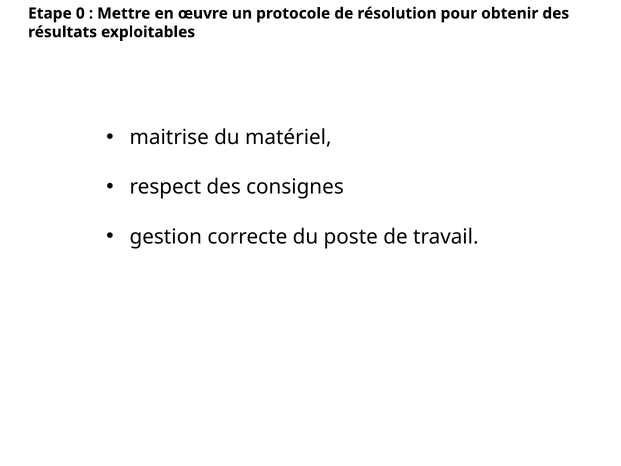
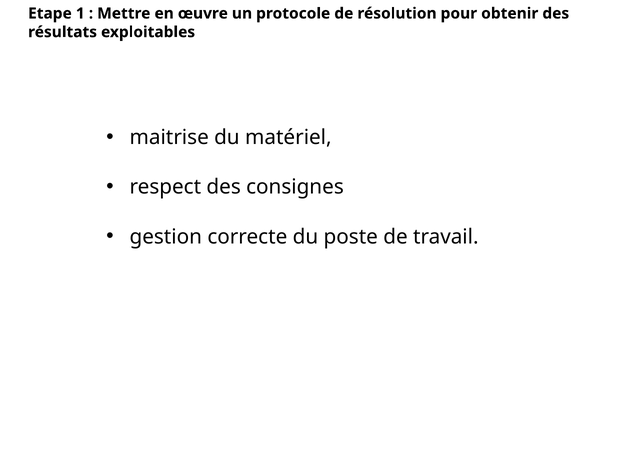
0: 0 -> 1
